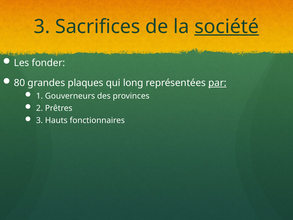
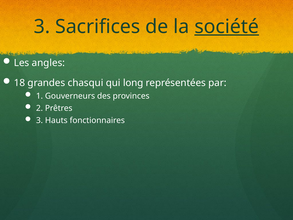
fonder: fonder -> angles
80: 80 -> 18
plaques: plaques -> chasqui
par underline: present -> none
